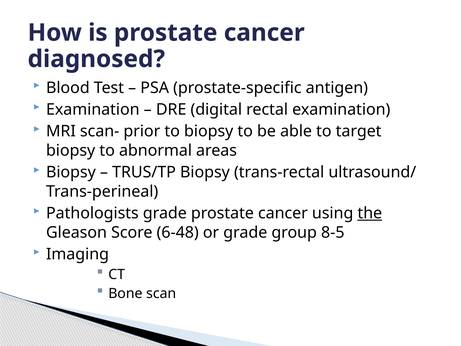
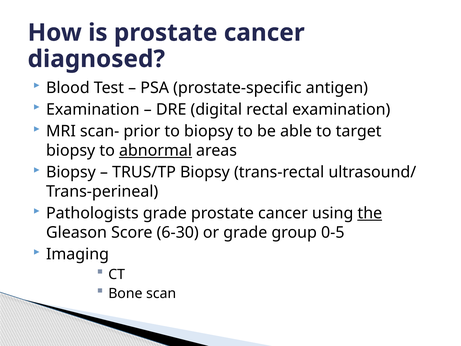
abnormal underline: none -> present
6-48: 6-48 -> 6-30
8-5: 8-5 -> 0-5
